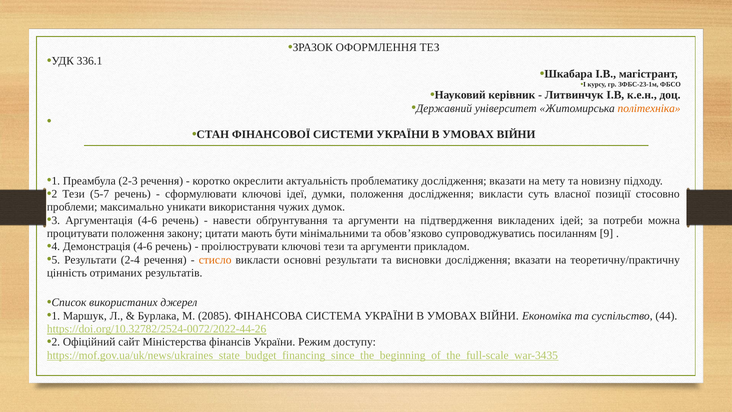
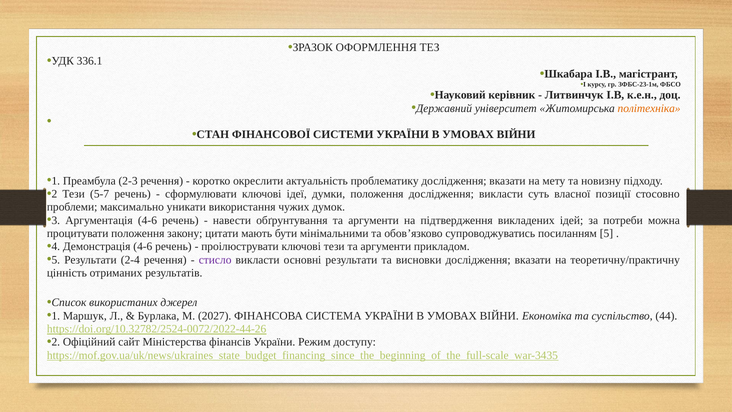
9: 9 -> 5
стисло colour: orange -> purple
2085: 2085 -> 2027
